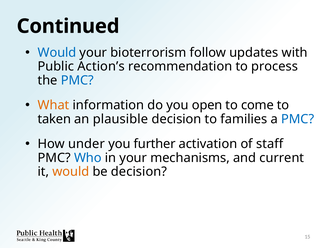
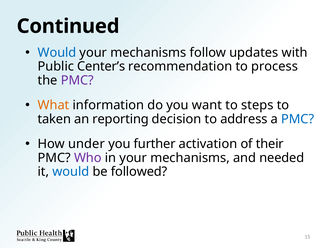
bioterrorism at (148, 52): bioterrorism -> mechanisms
Action’s: Action’s -> Center’s
PMC at (77, 80) colour: blue -> purple
open: open -> want
come: come -> steps
plausible: plausible -> reporting
families: families -> address
staff: staff -> their
Who colour: blue -> purple
current: current -> needed
would at (71, 171) colour: orange -> blue
be decision: decision -> followed
